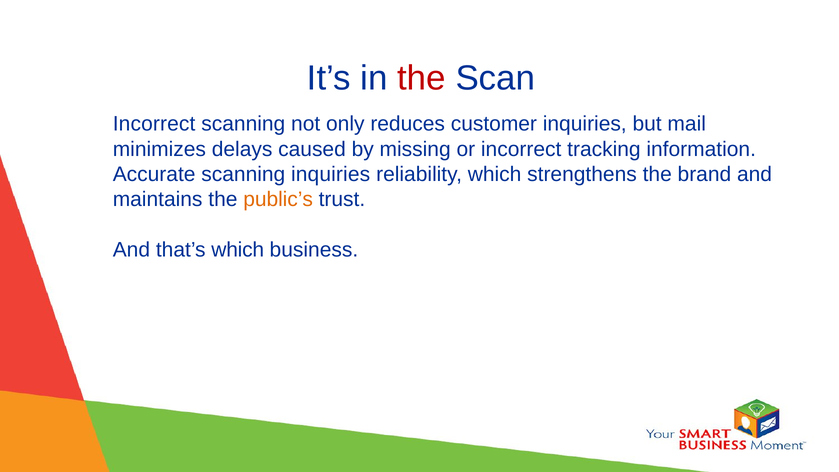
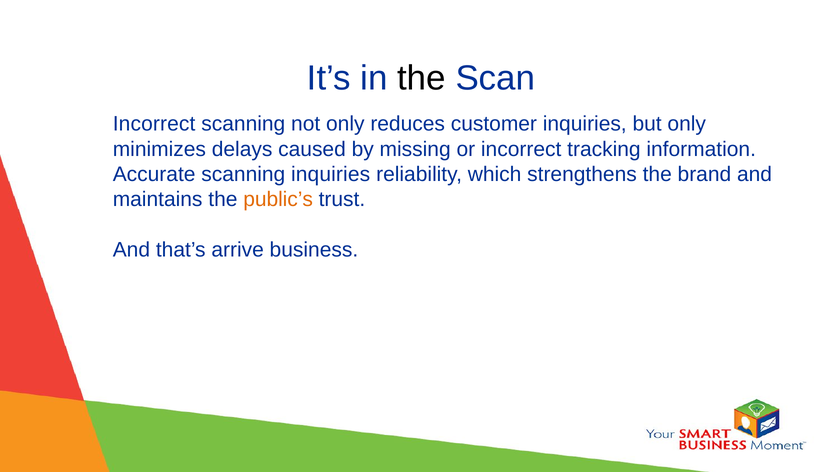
the at (422, 78) colour: red -> black
but mail: mail -> only
that’s which: which -> arrive
